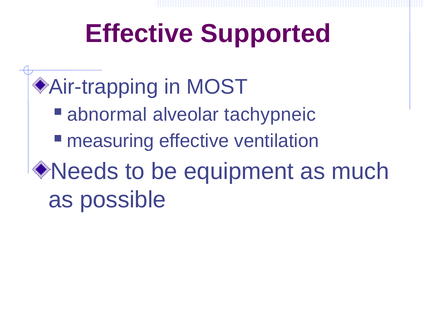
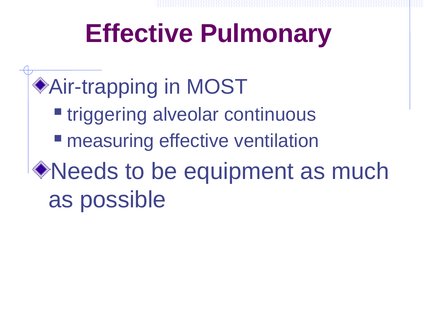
Supported: Supported -> Pulmonary
abnormal: abnormal -> triggering
tachypneic: tachypneic -> continuous
